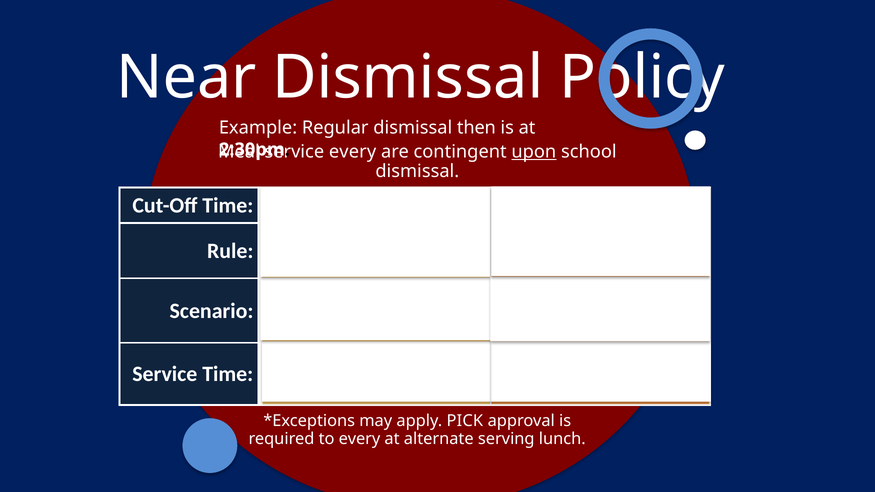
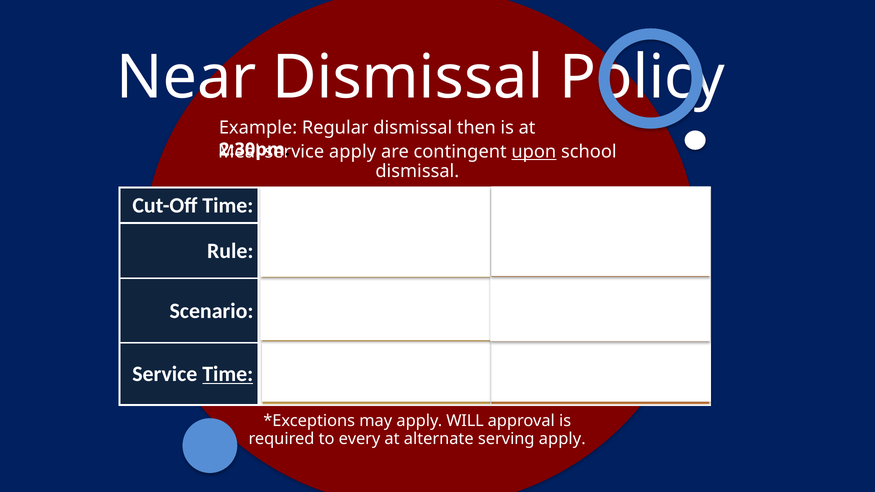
every at (353, 152): every -> apply
Time at (228, 374) underline: none -> present
PICK: PICK -> WILL
serving lunch: lunch -> apply
